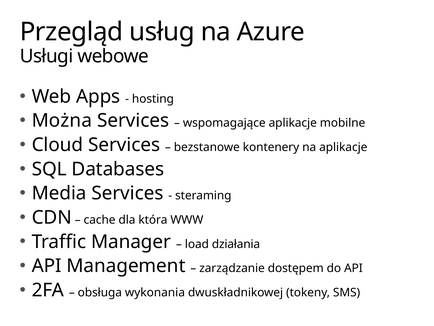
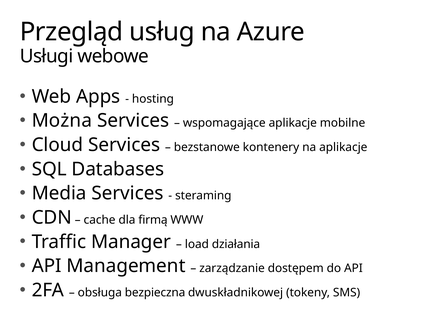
która: która -> firmą
wykonania: wykonania -> bezpieczna
